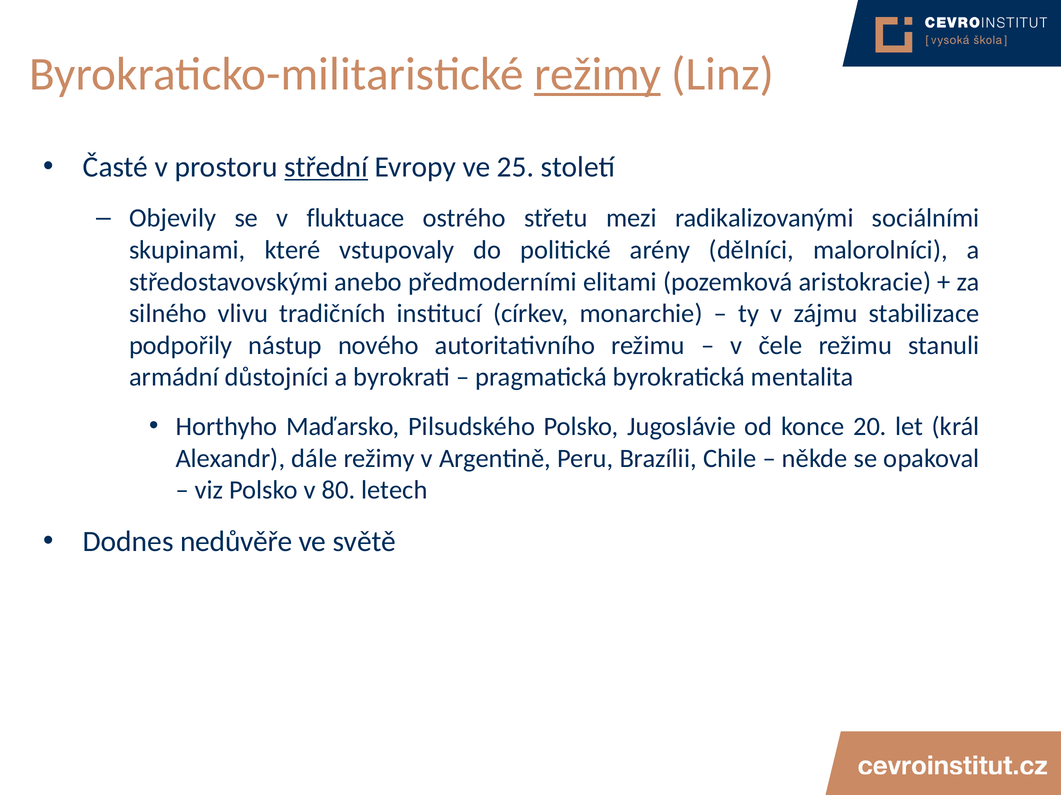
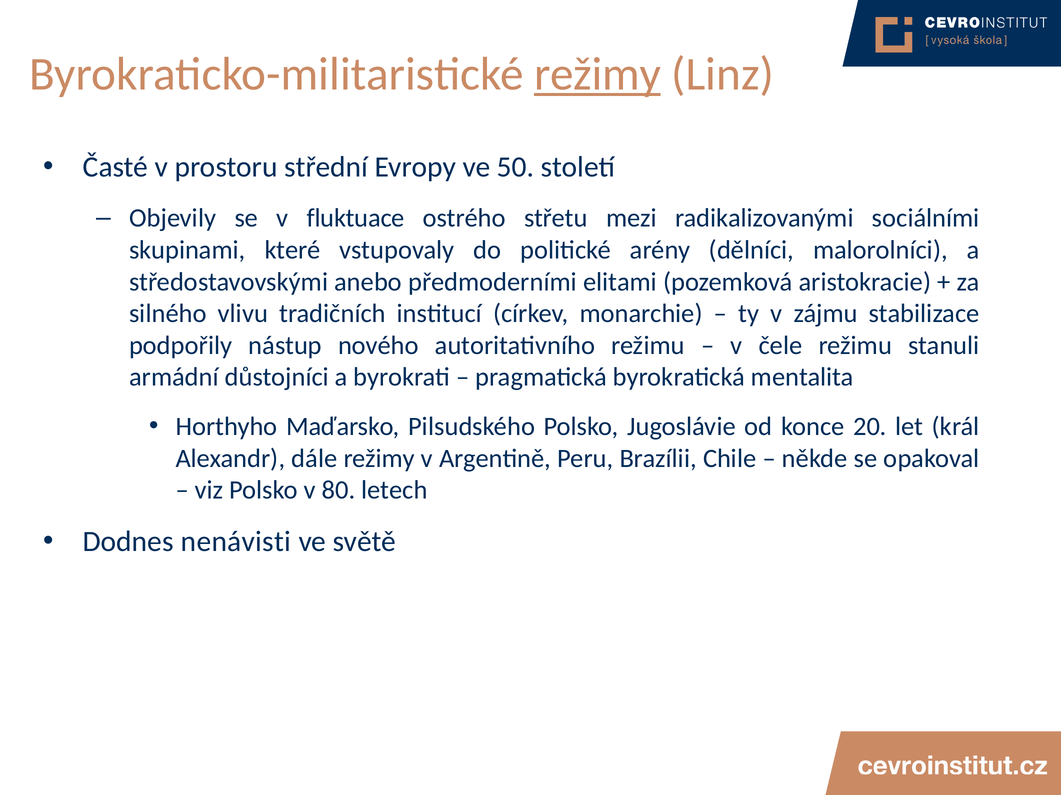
střední underline: present -> none
25: 25 -> 50
nedůvěře: nedůvěře -> nenávisti
